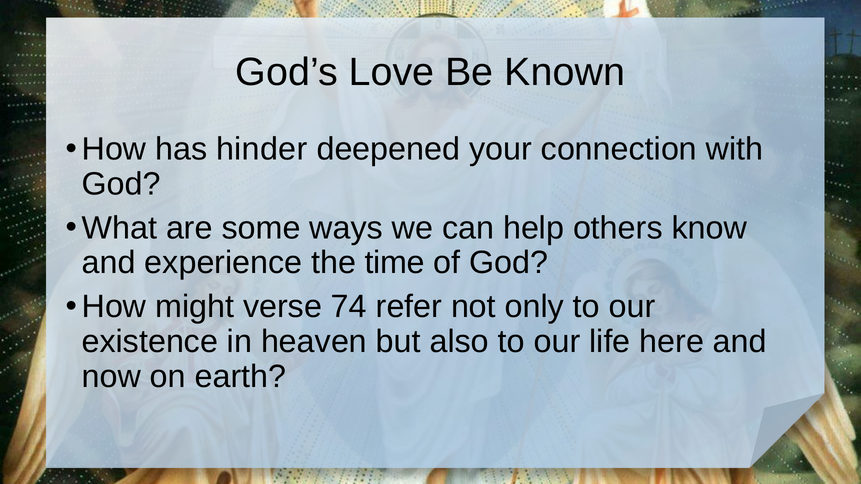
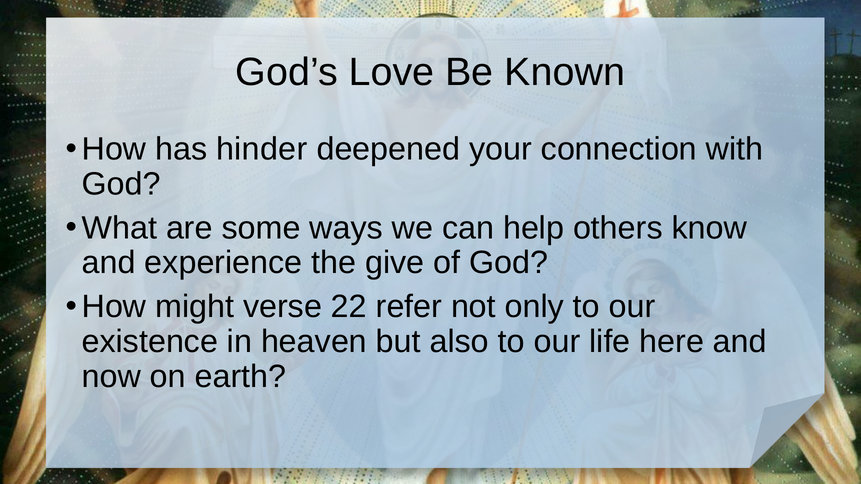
time: time -> give
74: 74 -> 22
